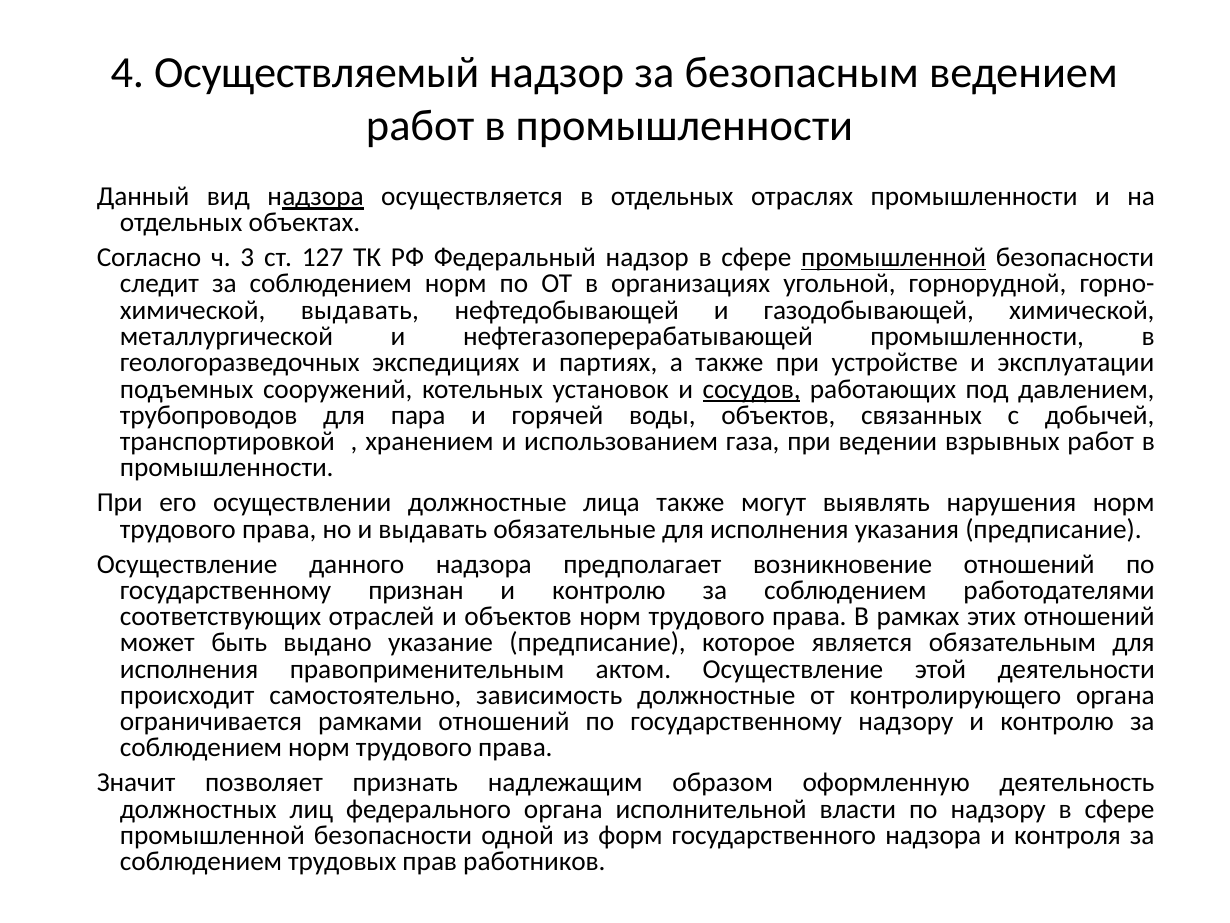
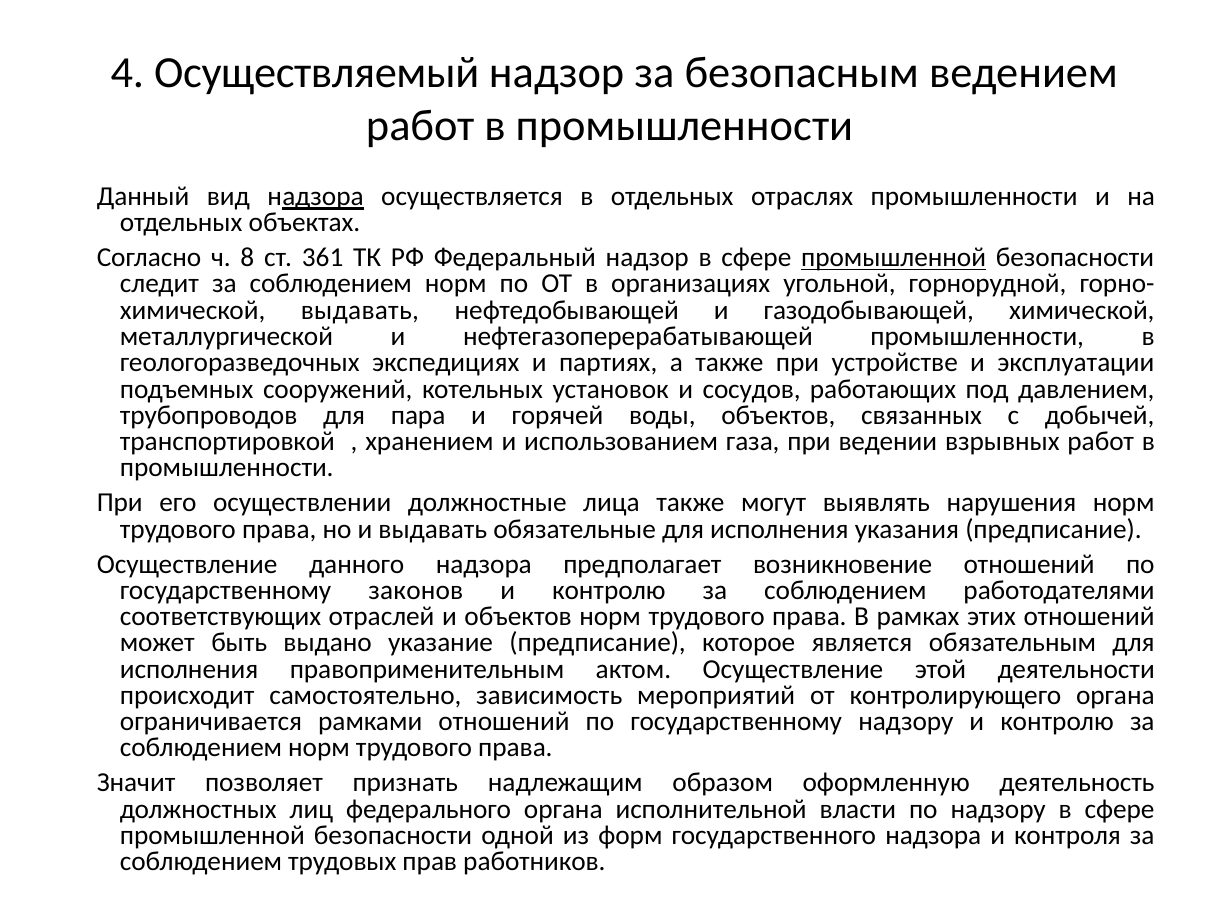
3: 3 -> 8
127: 127 -> 361
сосудов underline: present -> none
признан: признан -> законов
зависимость должностные: должностные -> мероприятий
